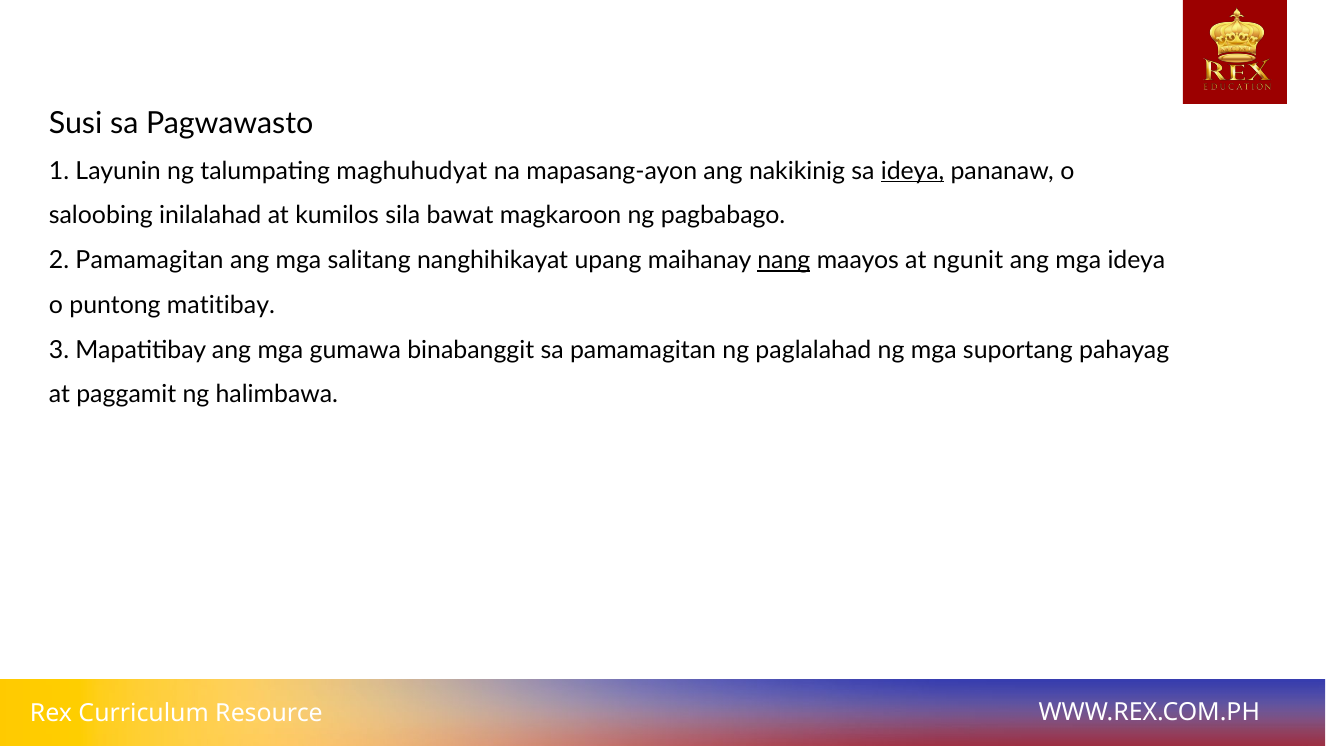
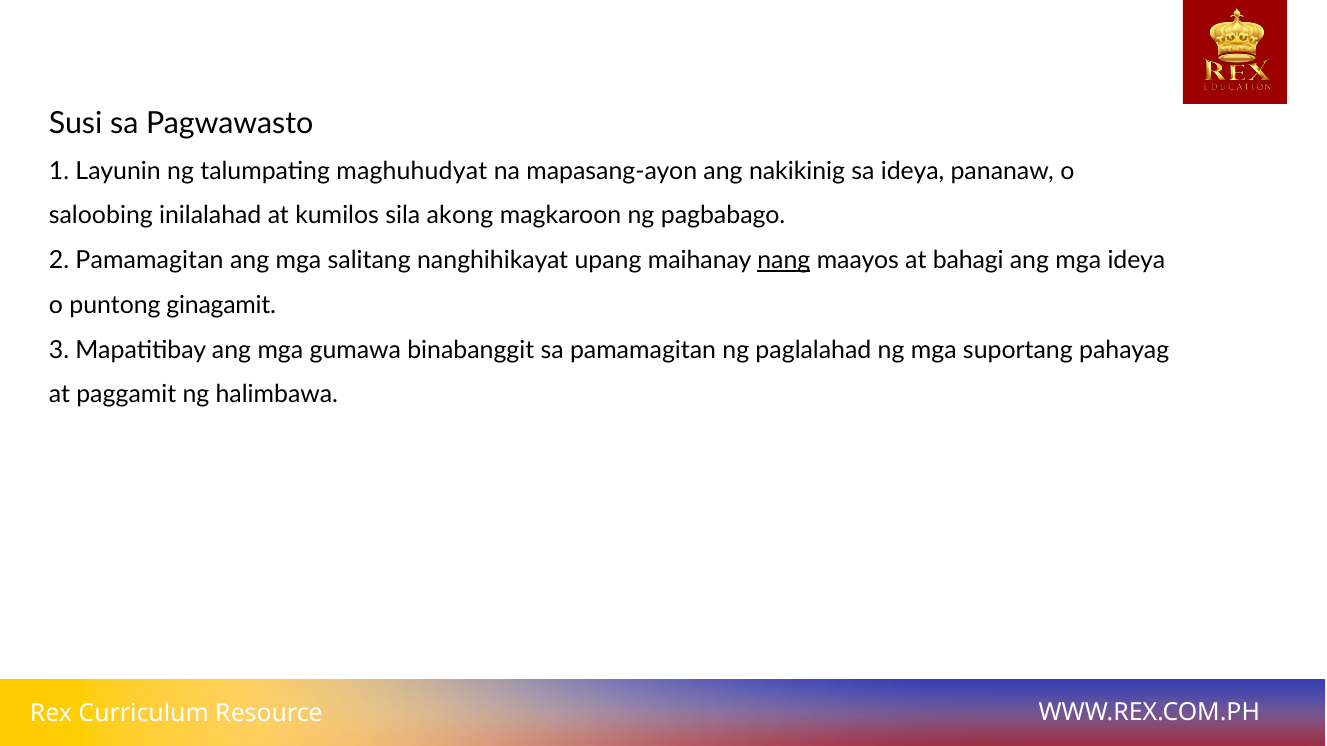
ideya at (913, 171) underline: present -> none
bawat: bawat -> akong
ngunit: ngunit -> bahagi
matitibay: matitibay -> ginagamit
